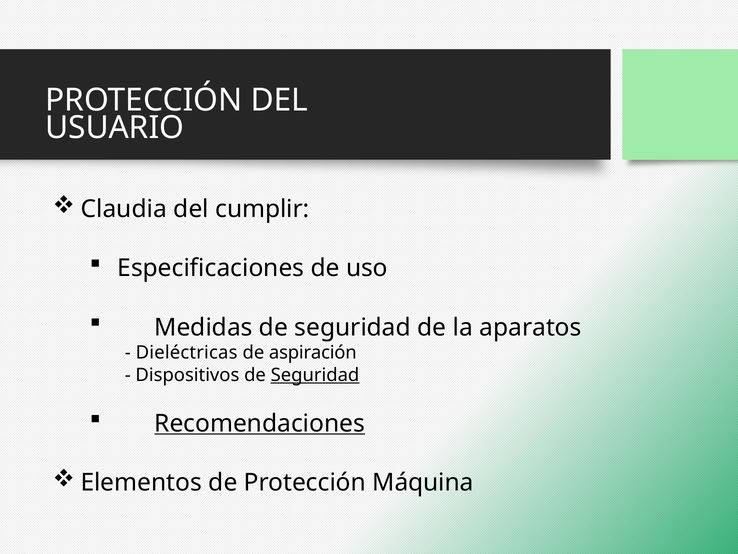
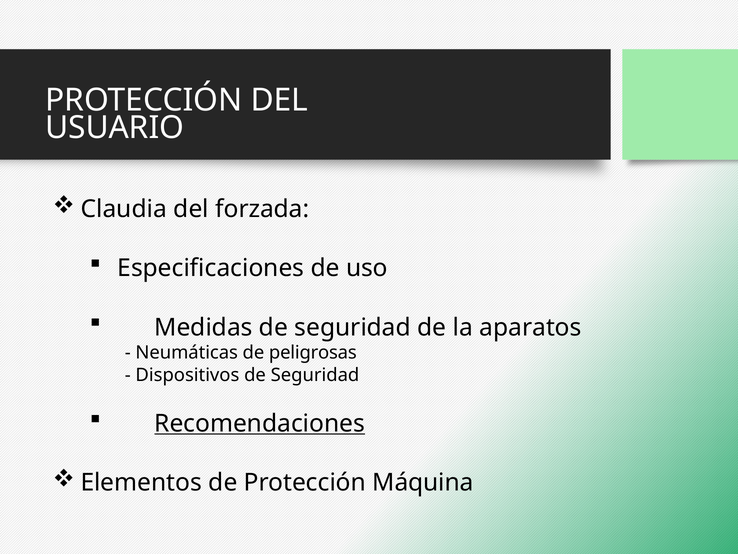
cumplir: cumplir -> forzada
Dieléctricas: Dieléctricas -> Neumáticas
aspiración: aspiración -> peligrosas
Seguridad at (315, 375) underline: present -> none
